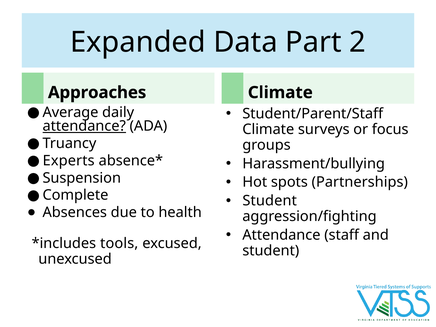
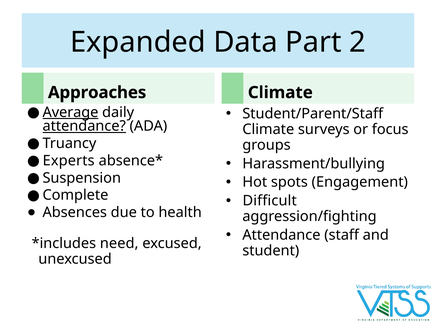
Average underline: none -> present
Partnerships: Partnerships -> Engagement
Student at (270, 201): Student -> Difficult
tools: tools -> need
